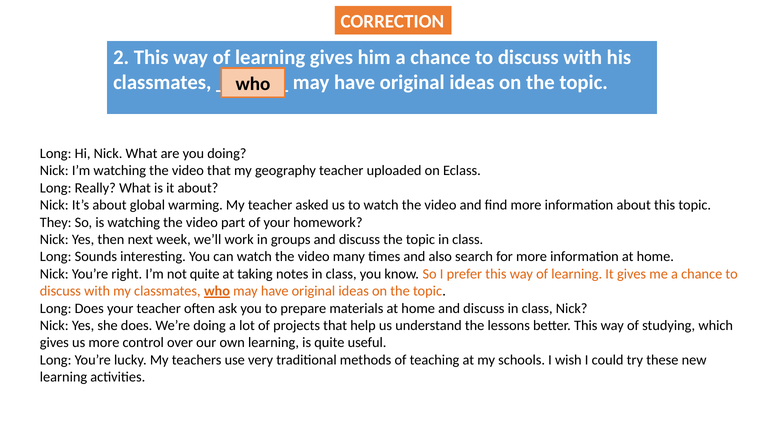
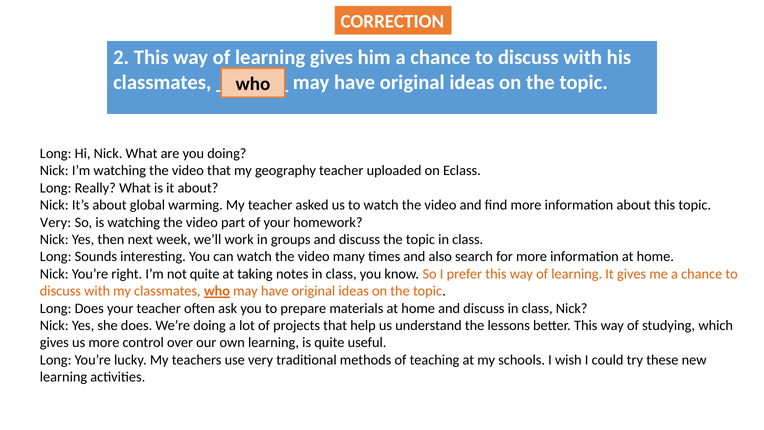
They at (56, 222): They -> Very
